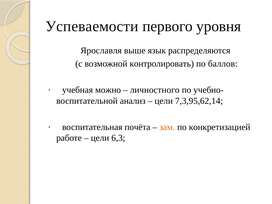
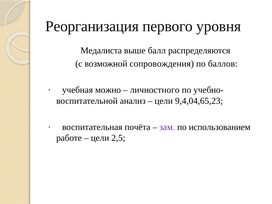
Успеваемости: Успеваемости -> Реорганизация
Ярославля: Ярославля -> Медалиста
язык: язык -> балл
контролировать: контролировать -> сопровождения
7,3,95,62,14: 7,3,95,62,14 -> 9,4,04,65,23
зам colour: orange -> purple
конкретизацией: конкретизацией -> использованием
6,3: 6,3 -> 2,5
